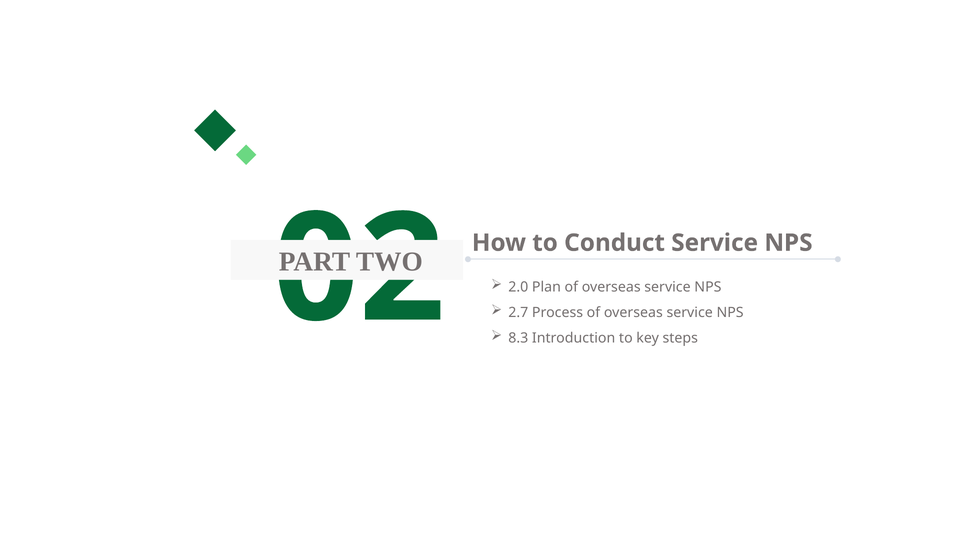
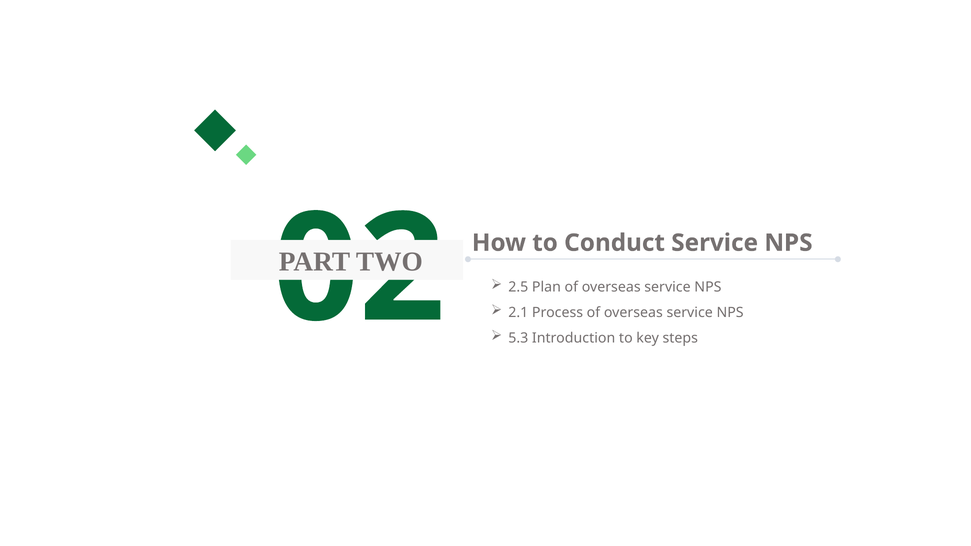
2.0: 2.0 -> 2.5
2.7: 2.7 -> 2.1
8.3: 8.3 -> 5.3
